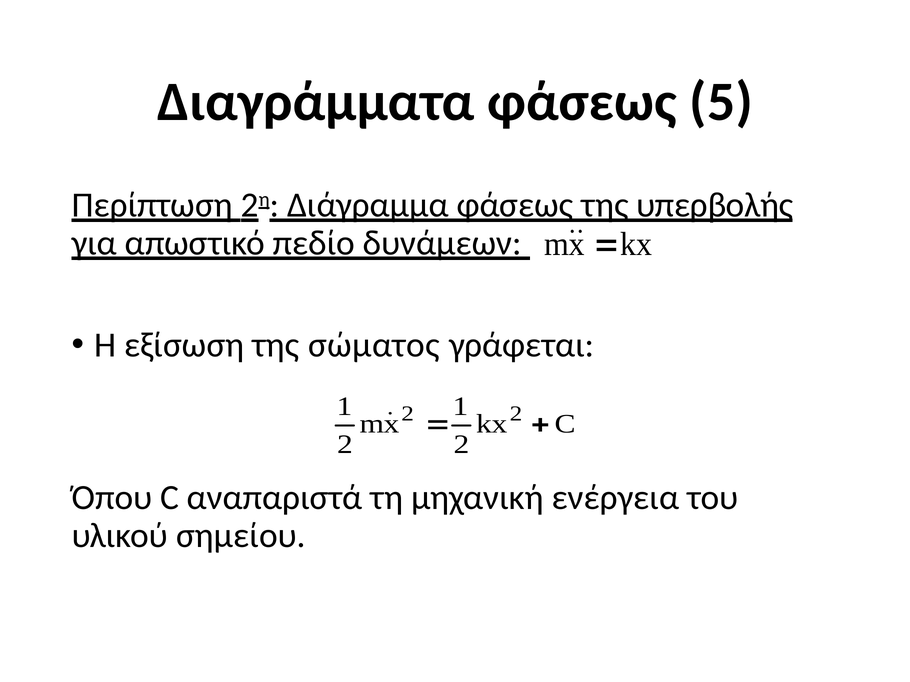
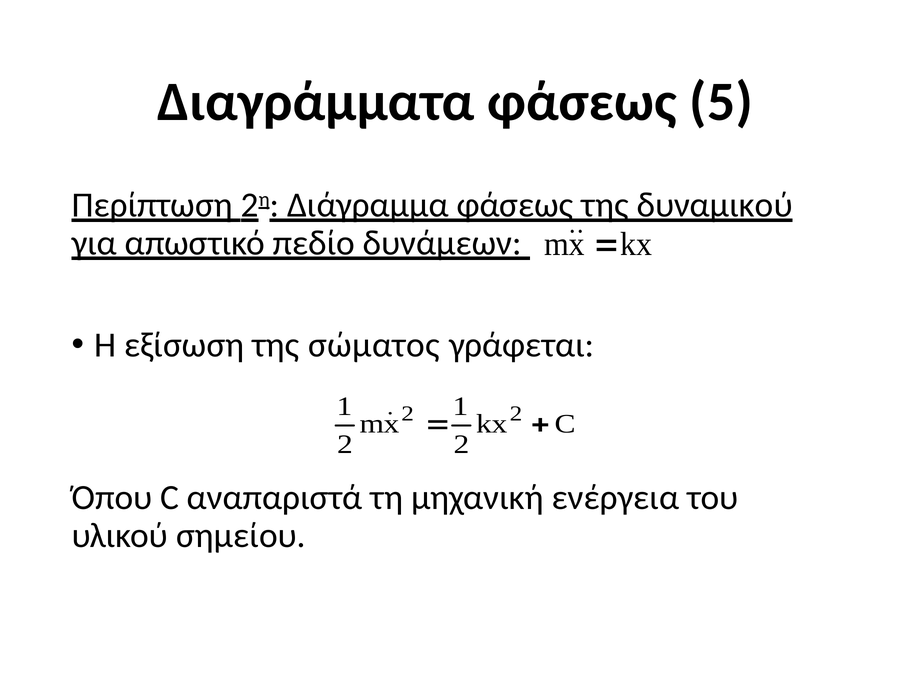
υπερβολής: υπερβολής -> δυναμικού
